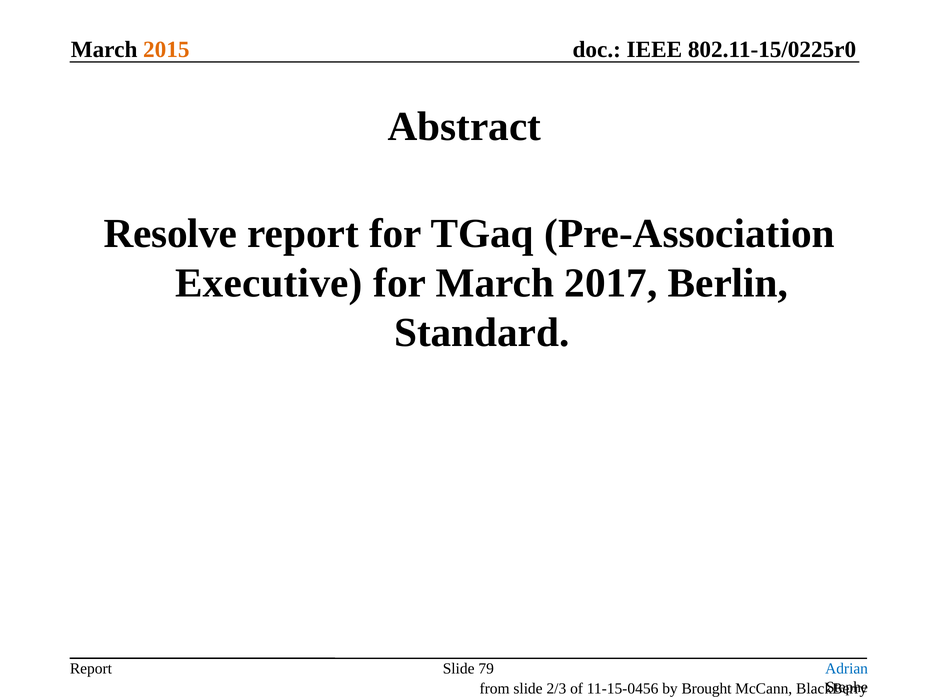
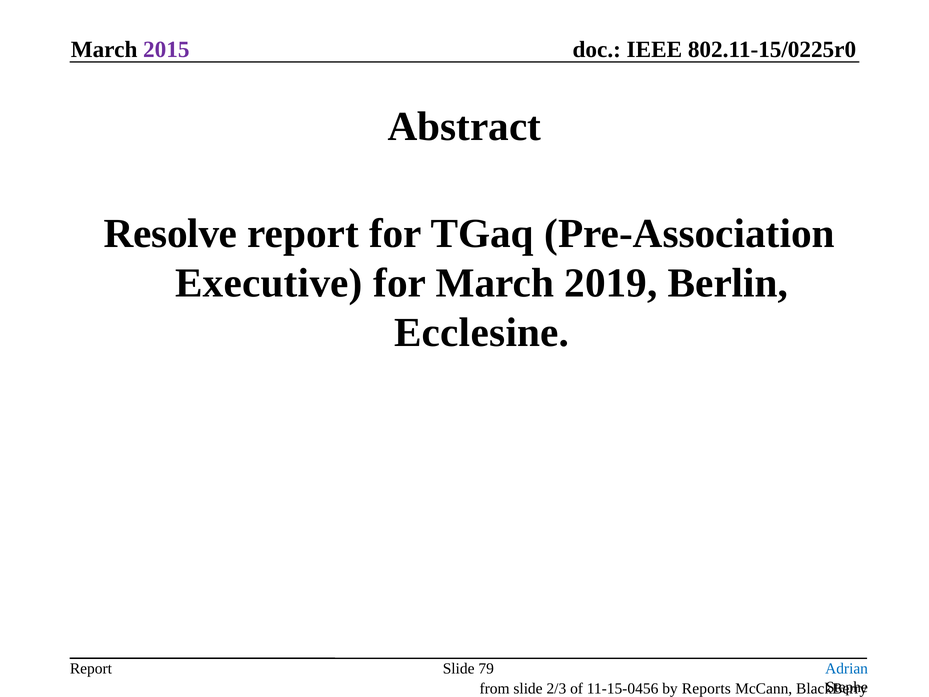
2015 colour: orange -> purple
2017: 2017 -> 2019
Standard: Standard -> Ecclesine
Brought: Brought -> Reports
